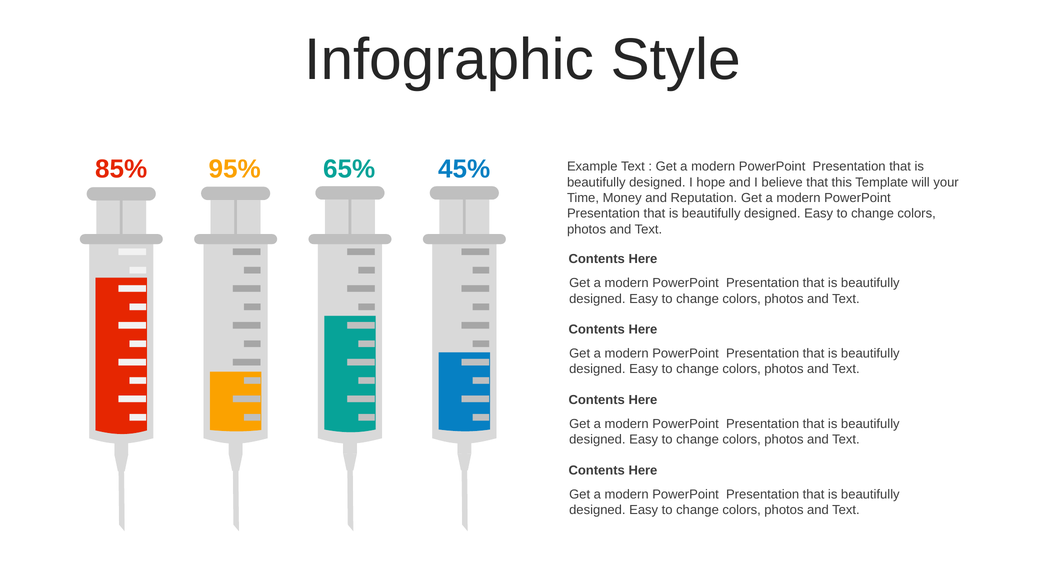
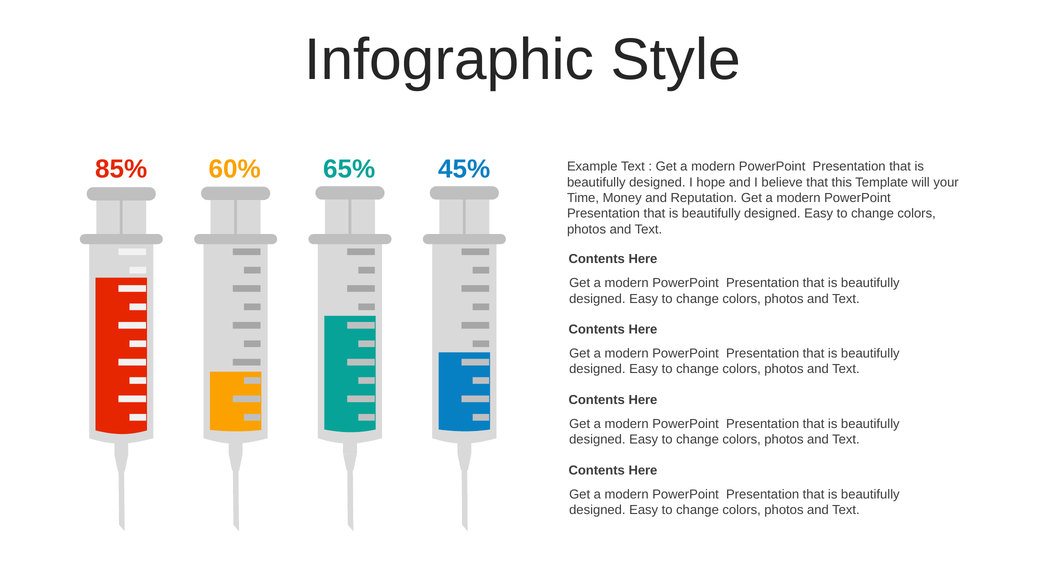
95%: 95% -> 60%
